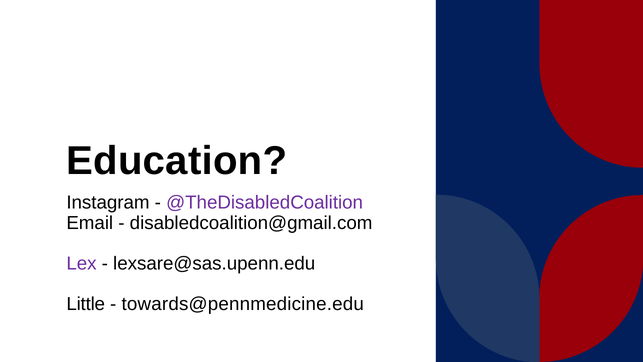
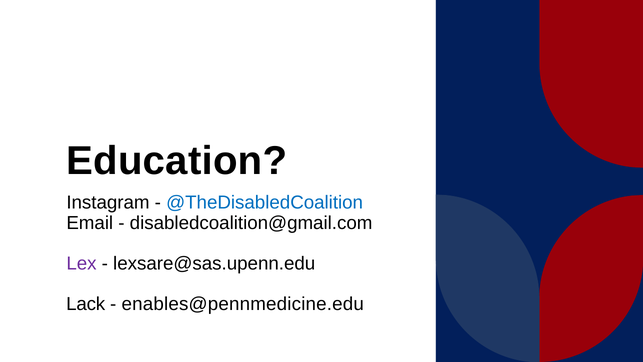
@TheDisabledCoalition colour: purple -> blue
Little: Little -> Lack
towards@pennmedicine.edu: towards@pennmedicine.edu -> enables@pennmedicine.edu
